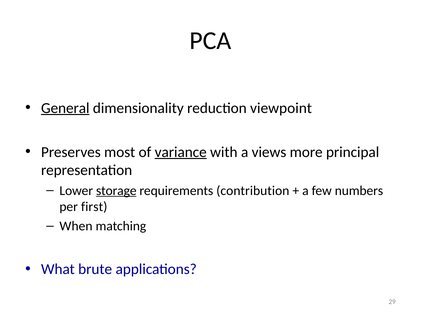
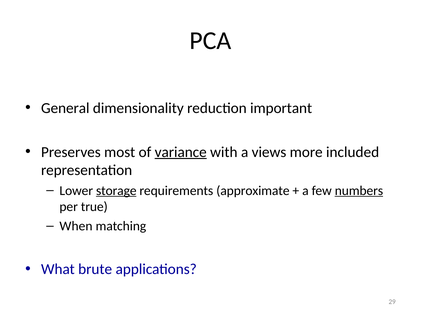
General underline: present -> none
viewpoint: viewpoint -> important
principal: principal -> included
contribution: contribution -> approximate
numbers underline: none -> present
first: first -> true
